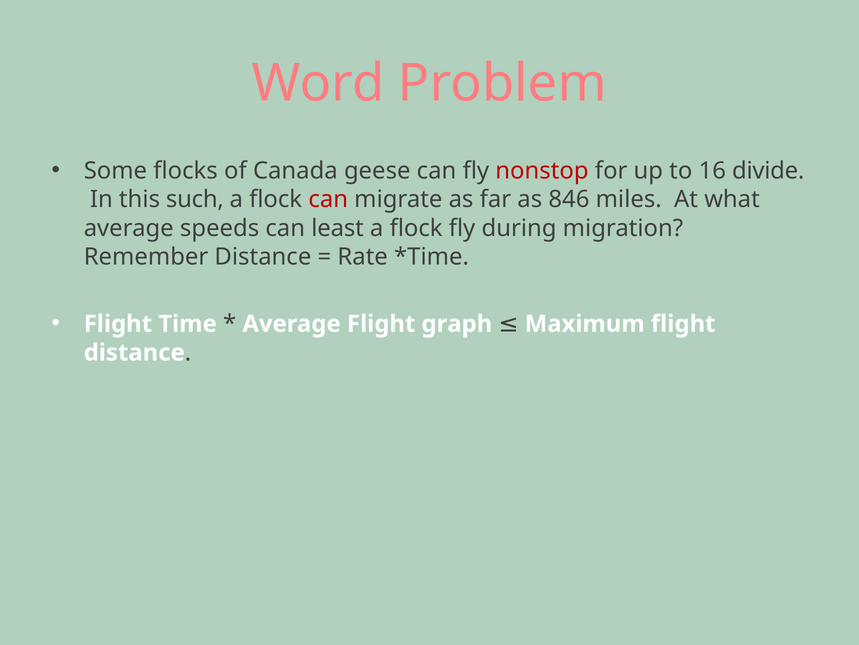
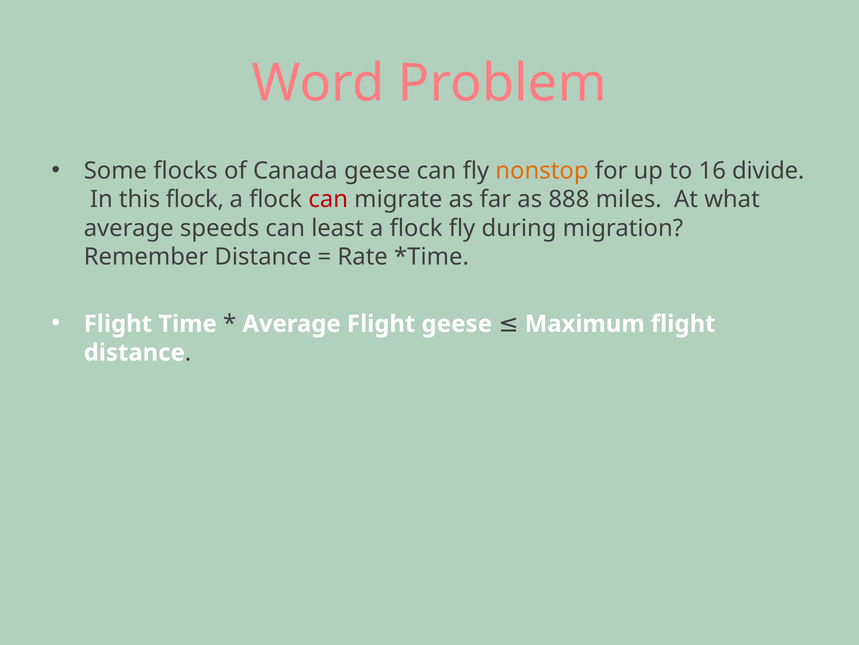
nonstop colour: red -> orange
this such: such -> flock
846: 846 -> 888
Flight graph: graph -> geese
